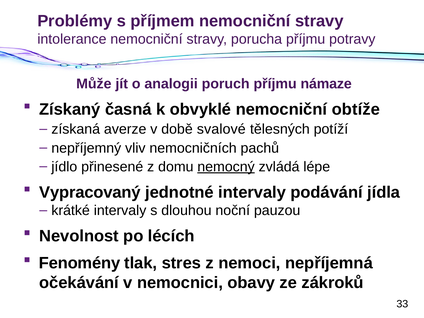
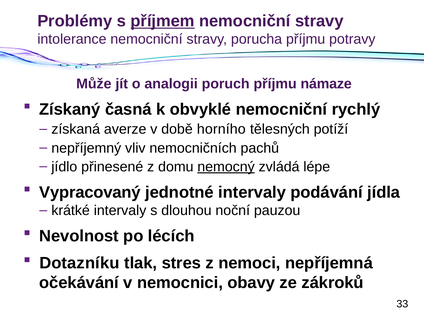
příjmem underline: none -> present
obtíže: obtíže -> rychlý
svalové: svalové -> horního
Fenomény: Fenomény -> Dotazníku
